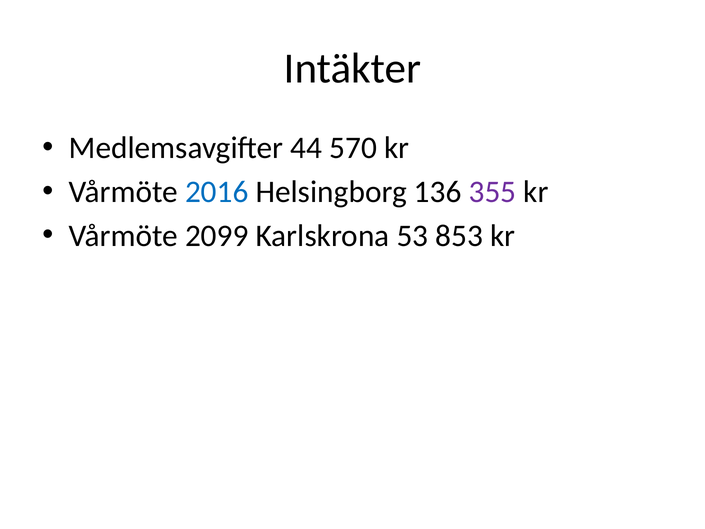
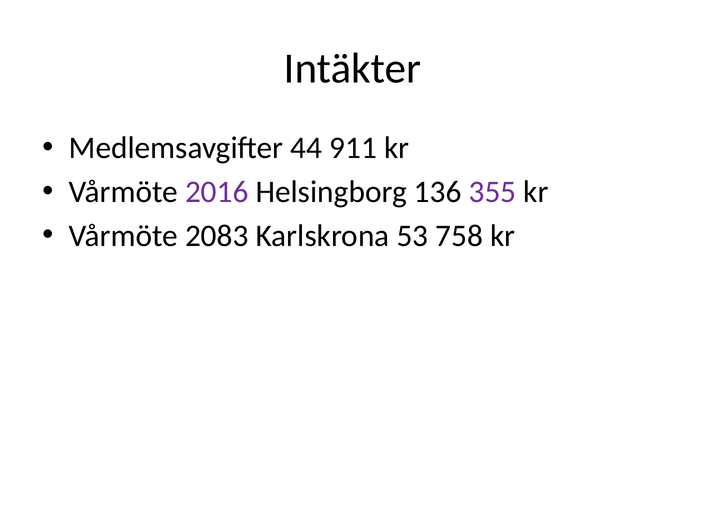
570: 570 -> 911
2016 colour: blue -> purple
2099: 2099 -> 2083
853: 853 -> 758
